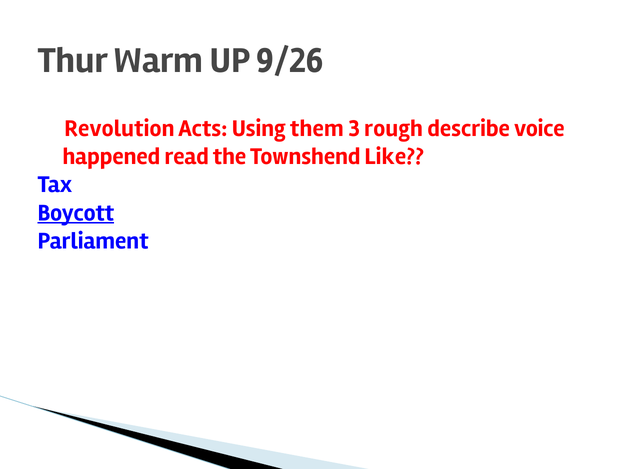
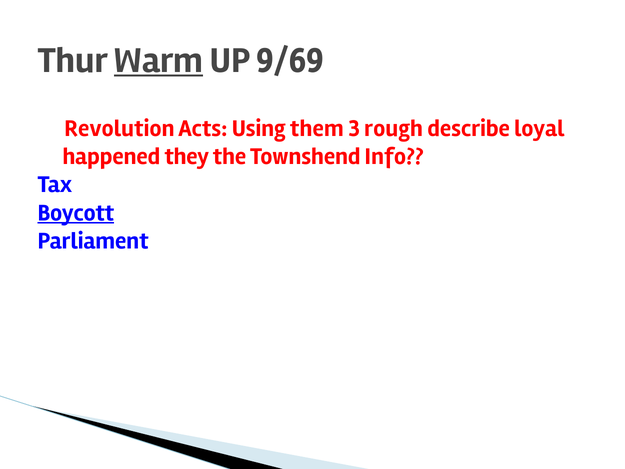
Warm underline: none -> present
9/26: 9/26 -> 9/69
voice: voice -> loyal
read: read -> they
Like: Like -> Info
